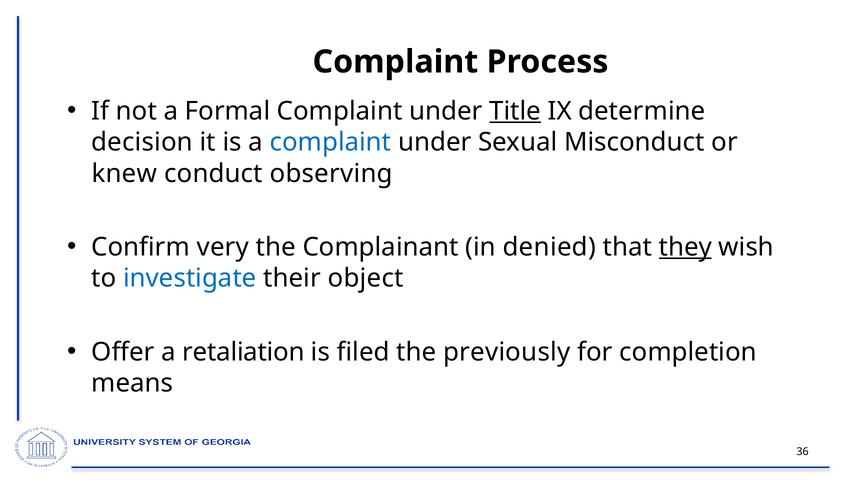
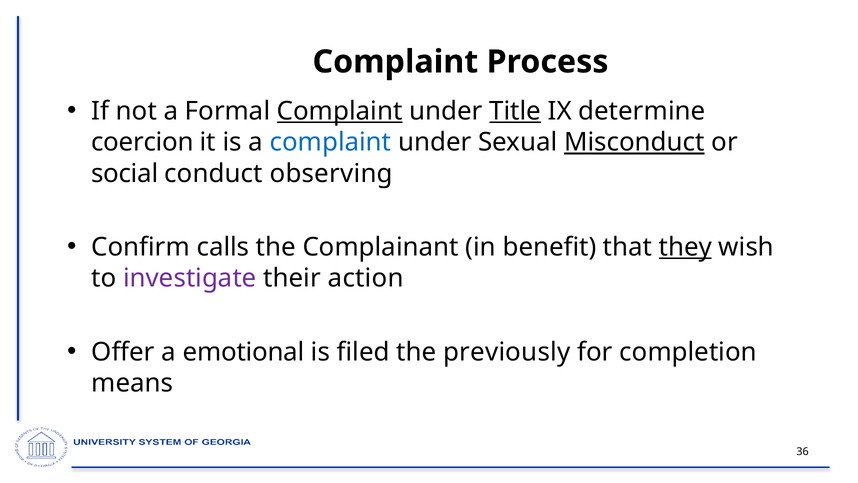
Complaint at (340, 111) underline: none -> present
decision: decision -> coercion
Misconduct underline: none -> present
knew: knew -> social
very: very -> calls
denied: denied -> benefit
investigate colour: blue -> purple
object: object -> action
retaliation: retaliation -> emotional
